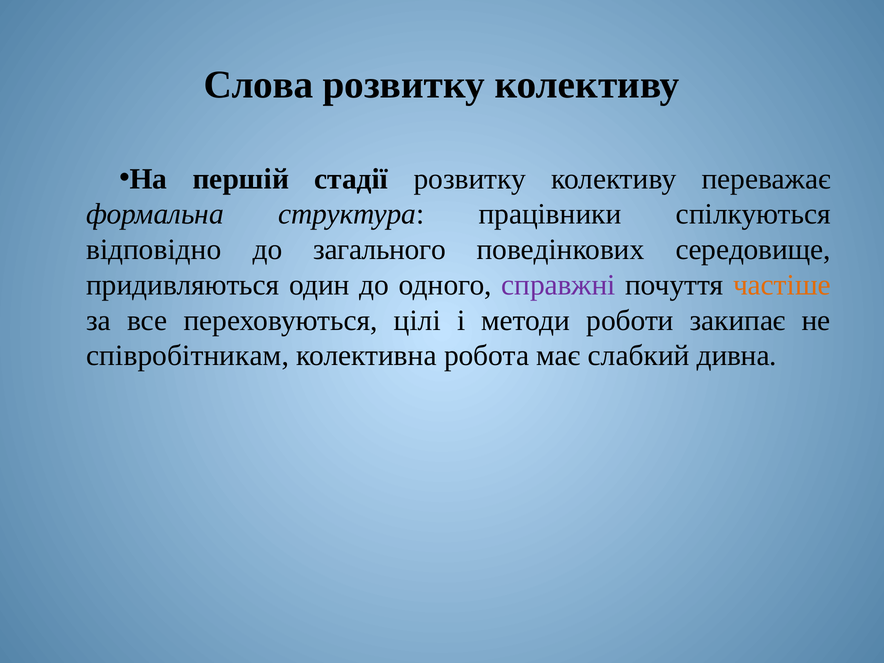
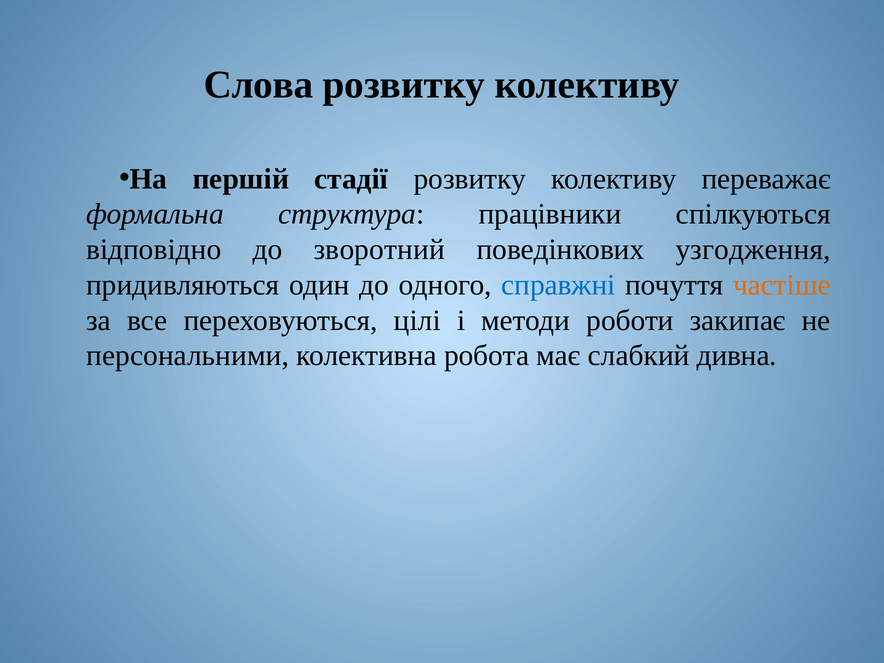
загального: загального -> зворотний
середовище: середовище -> узгодження
справжні colour: purple -> blue
співробітникам: співробітникам -> персональними
